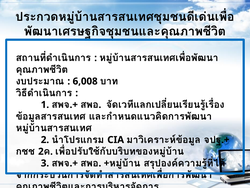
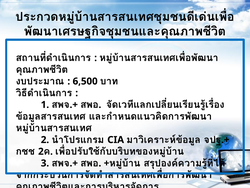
6,008: 6,008 -> 6,500
